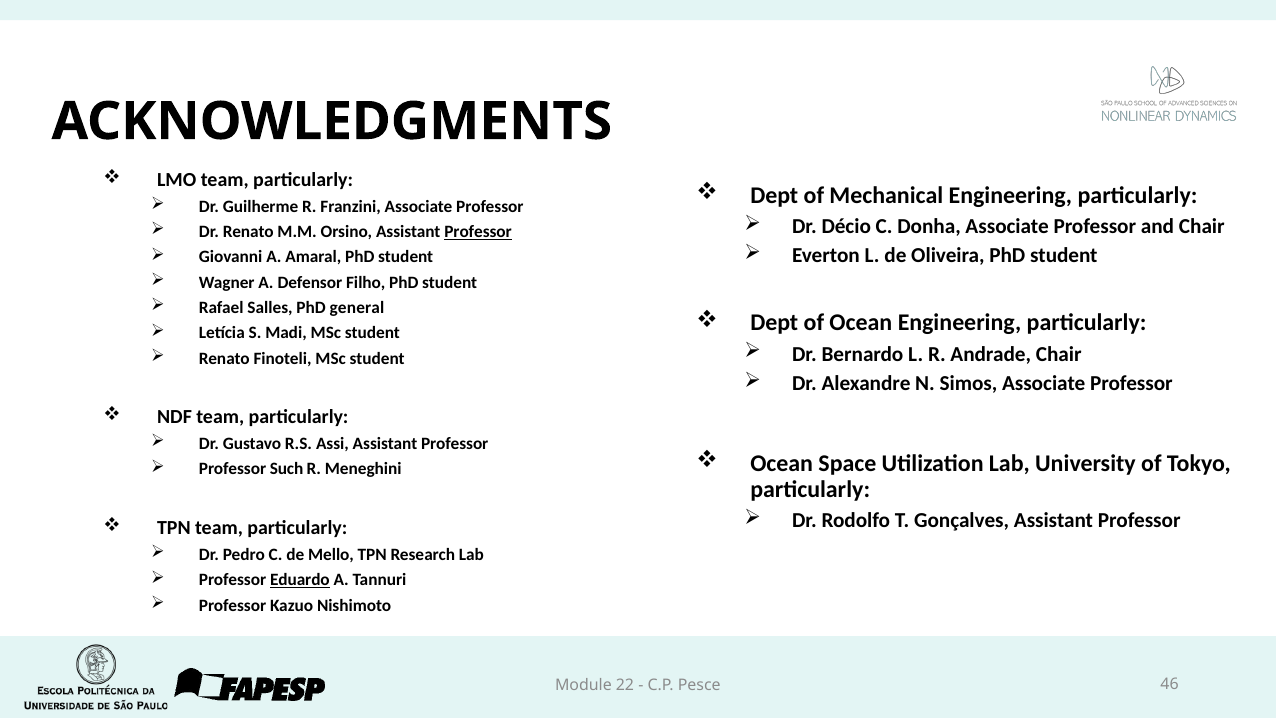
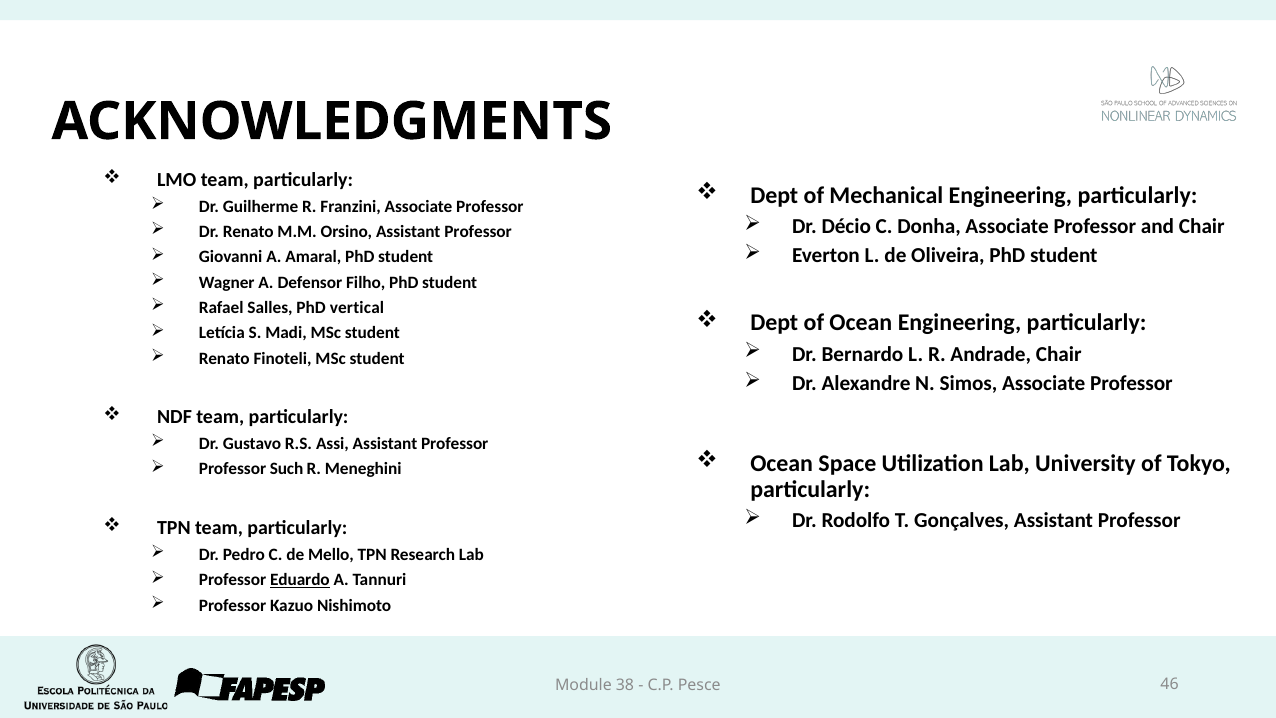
Professor at (478, 232) underline: present -> none
general: general -> vertical
22: 22 -> 38
